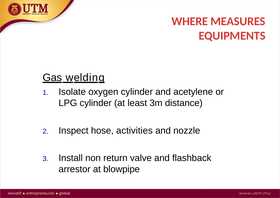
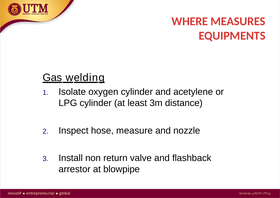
activities: activities -> measure
